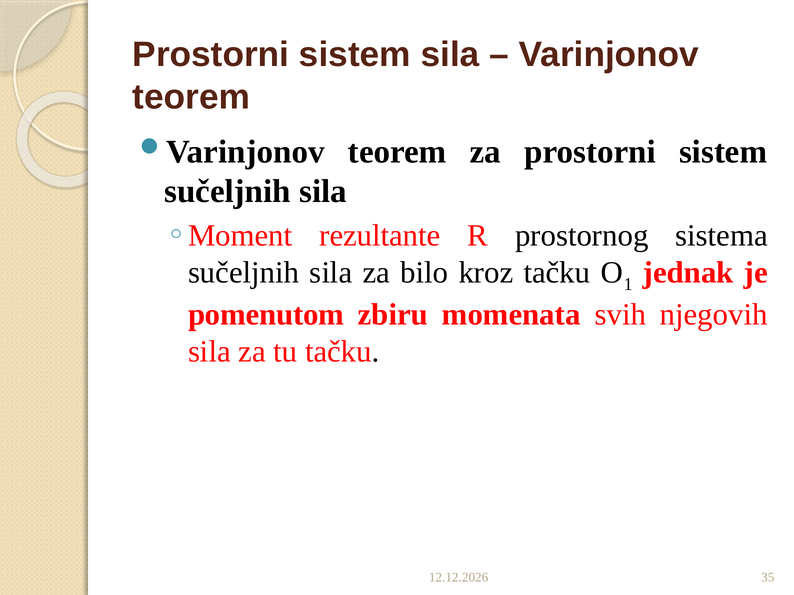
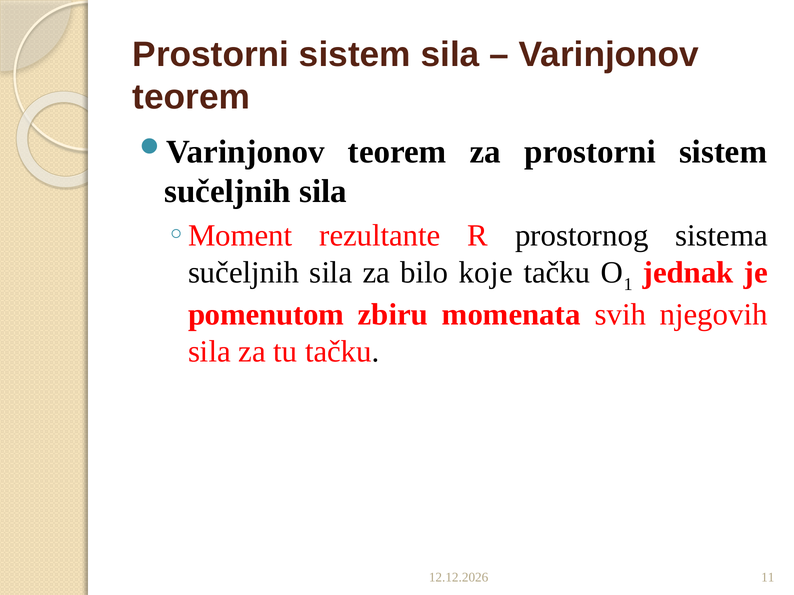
kroz: kroz -> koje
35: 35 -> 11
